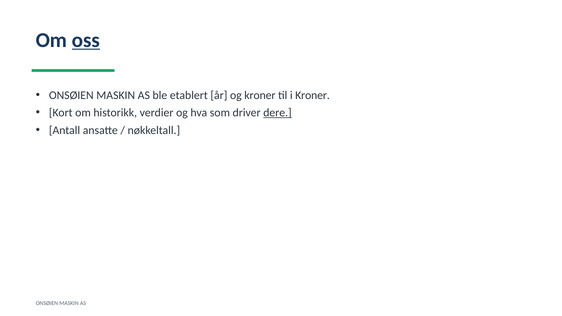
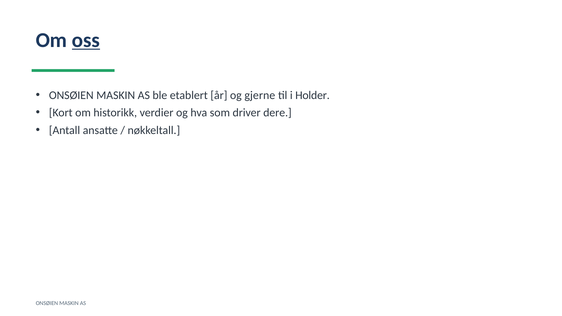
og kroner: kroner -> gjerne
i Kroner: Kroner -> Holder
dere underline: present -> none
